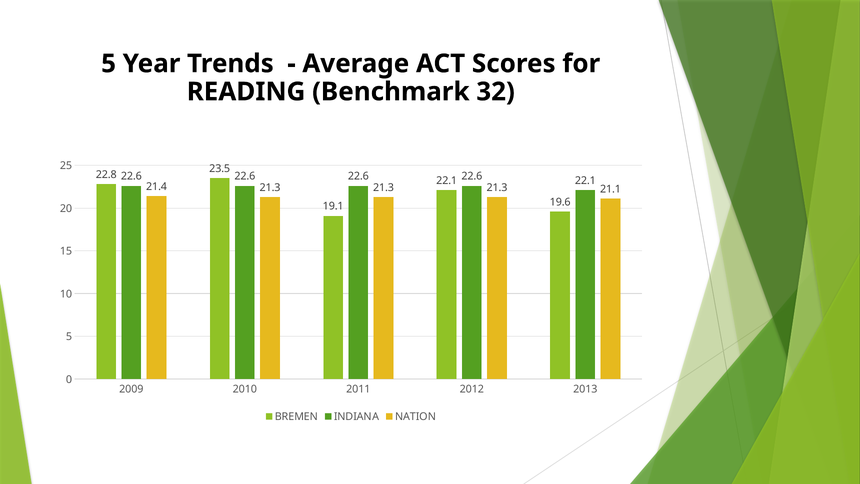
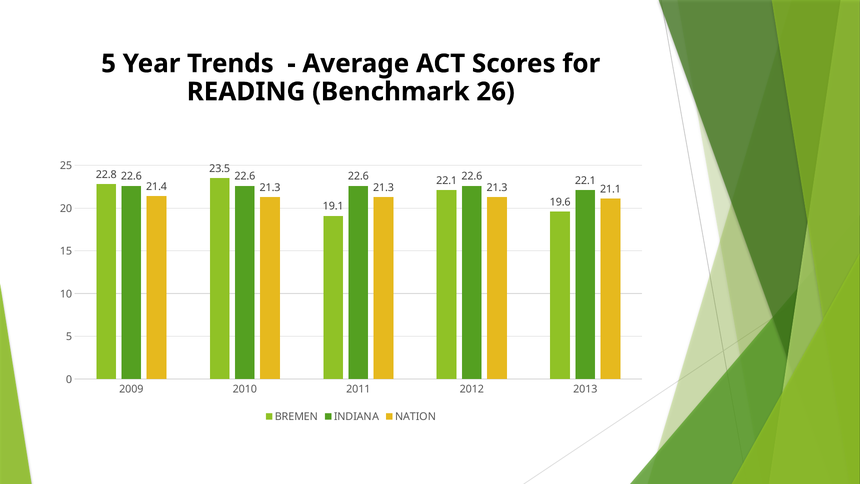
32: 32 -> 26
